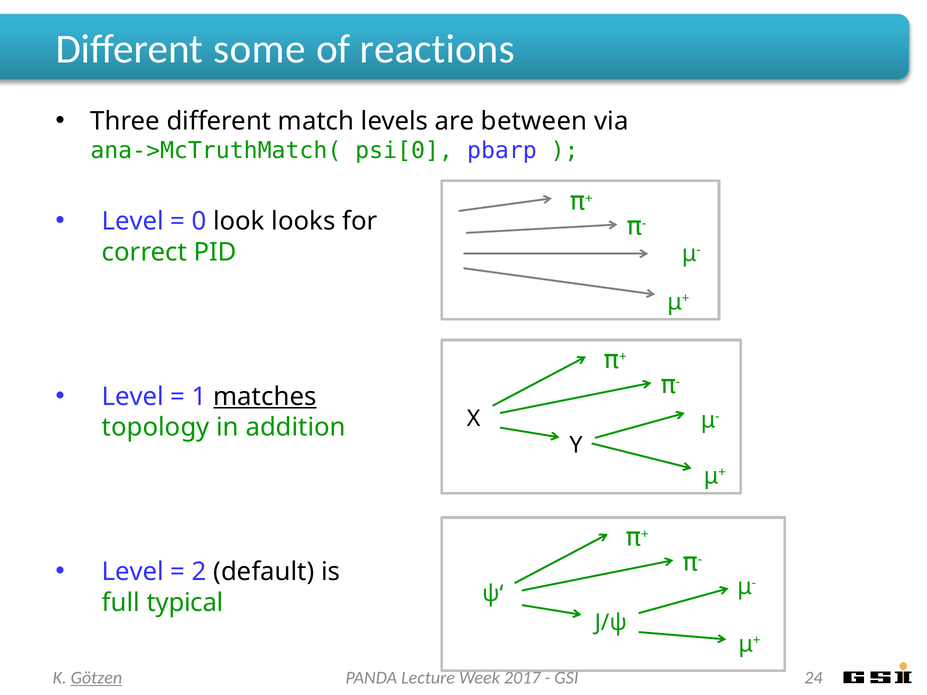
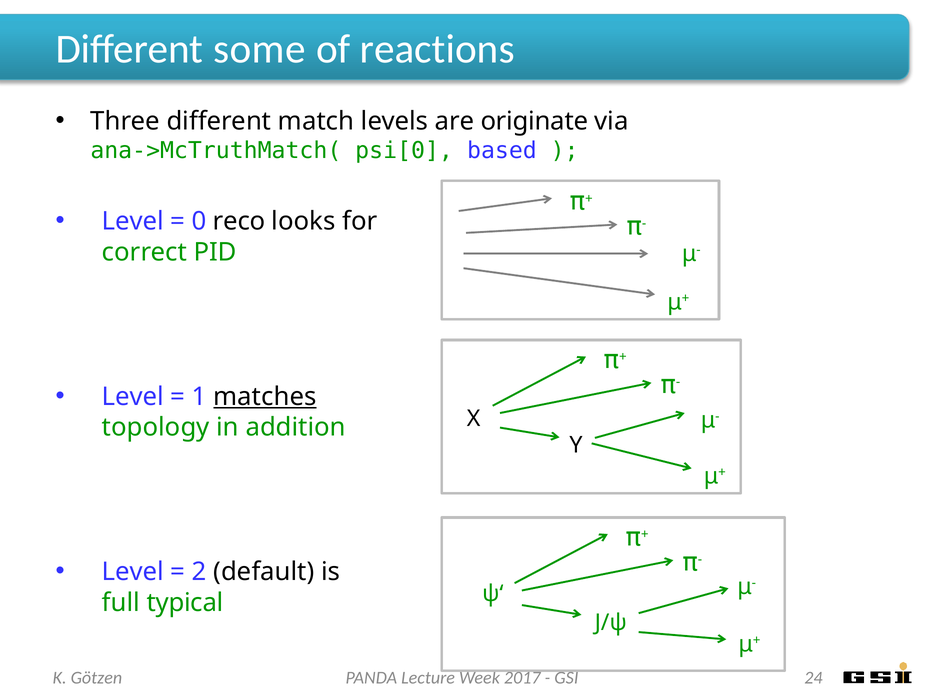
between: between -> originate
pbarp: pbarp -> based
look: look -> reco
Götzen underline: present -> none
